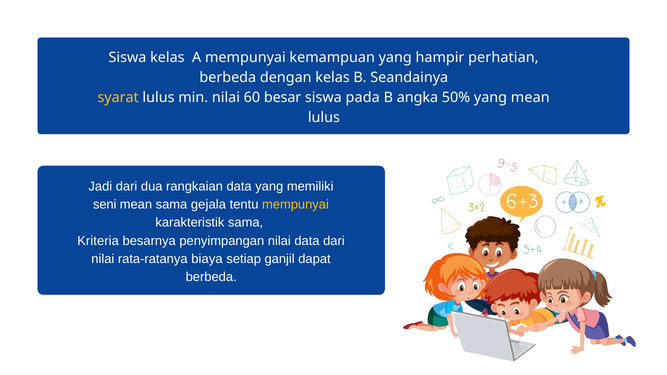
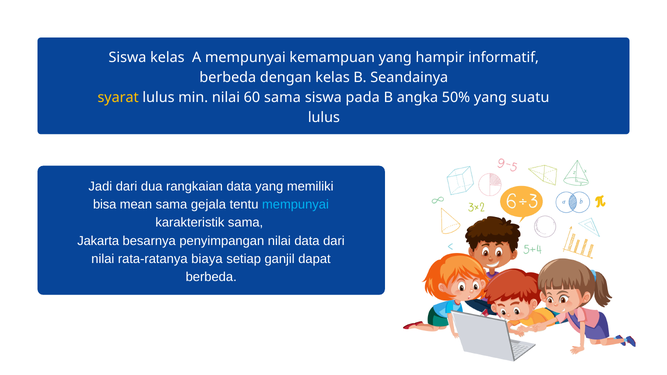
perhatian: perhatian -> informatif
60 besar: besar -> sama
yang mean: mean -> suatu
seni: seni -> bisa
mempunyai at (295, 205) colour: yellow -> light blue
Kriteria: Kriteria -> Jakarta
